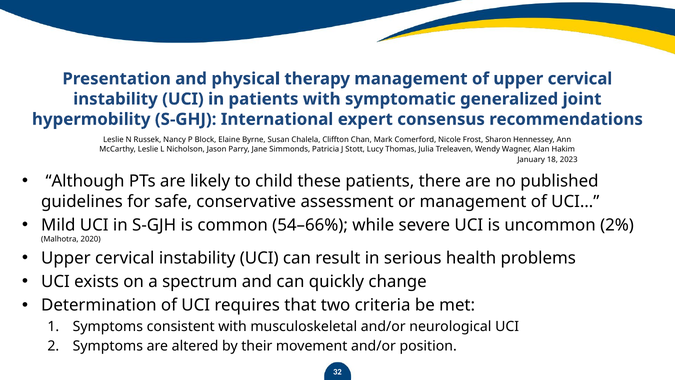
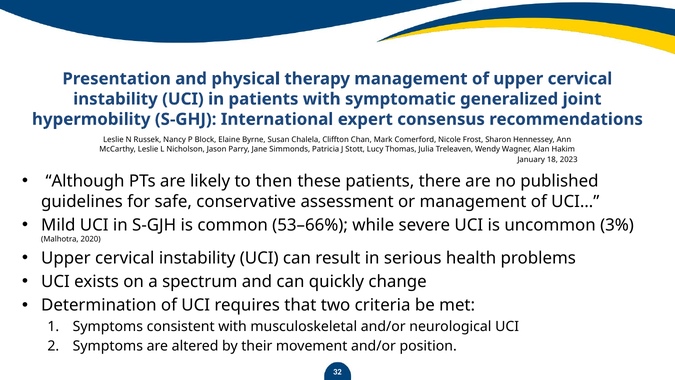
child: child -> then
54–66%: 54–66% -> 53–66%
2%: 2% -> 3%
